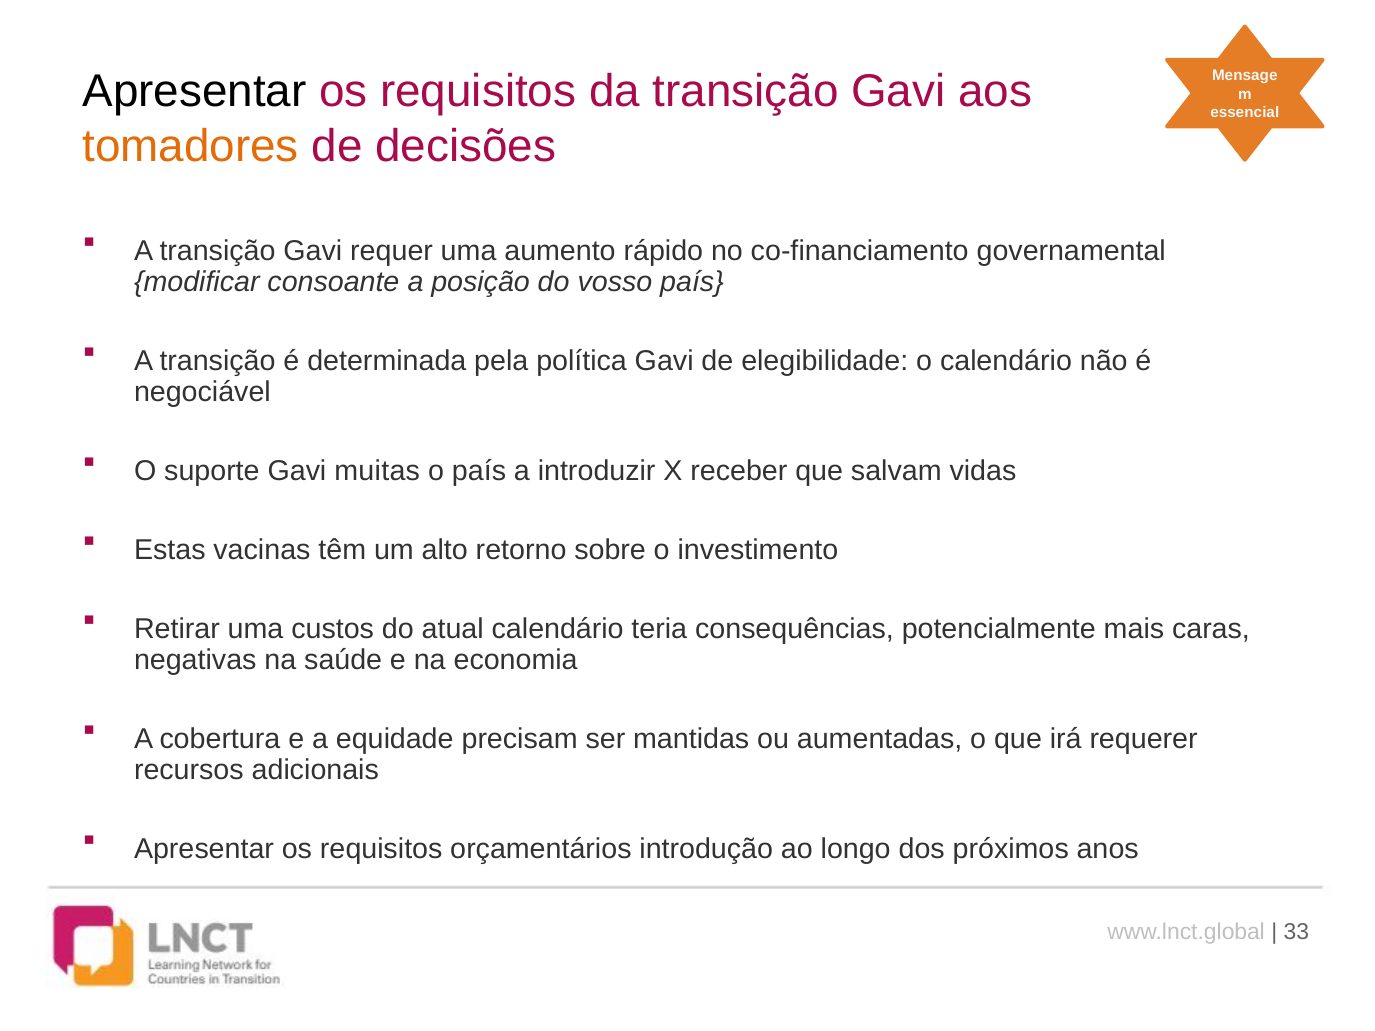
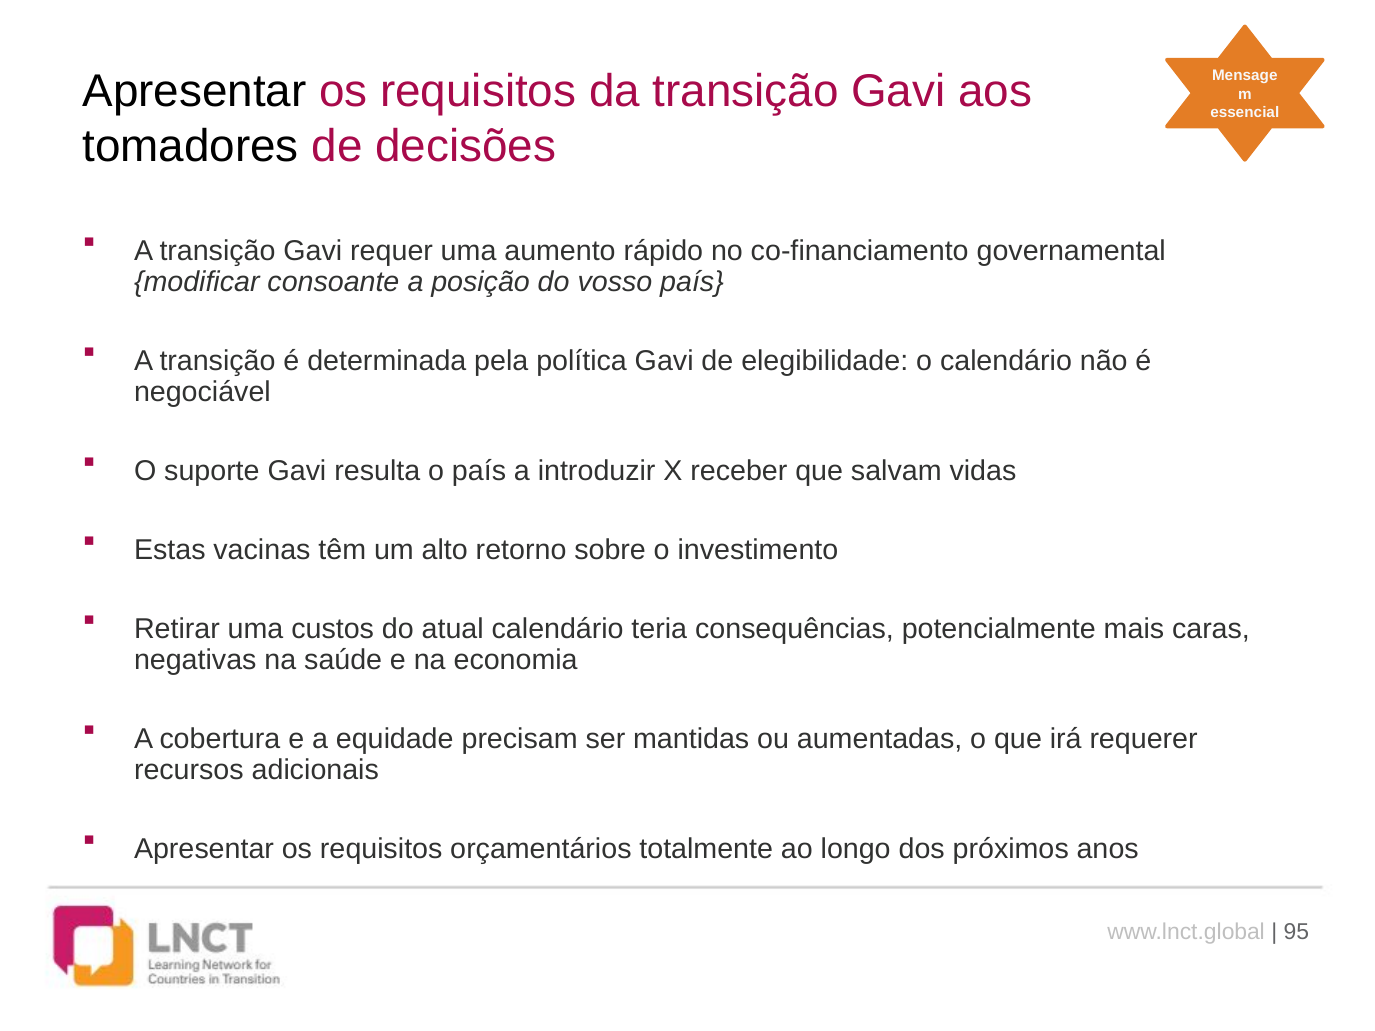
tomadores colour: orange -> black
muitas: muitas -> resulta
introdução: introdução -> totalmente
33: 33 -> 95
